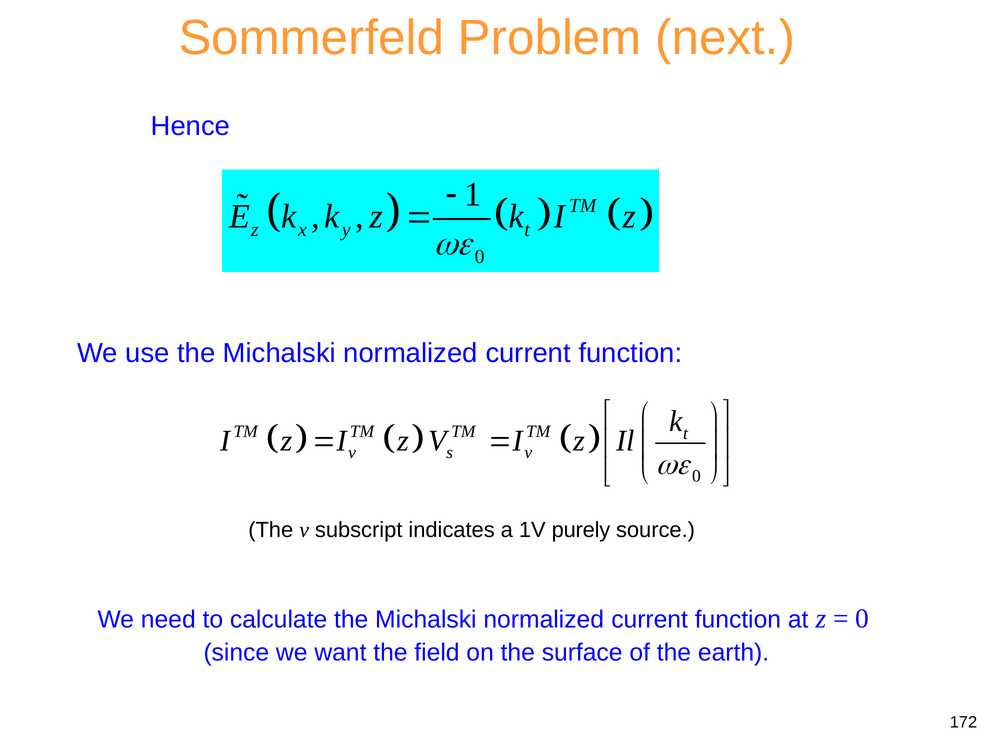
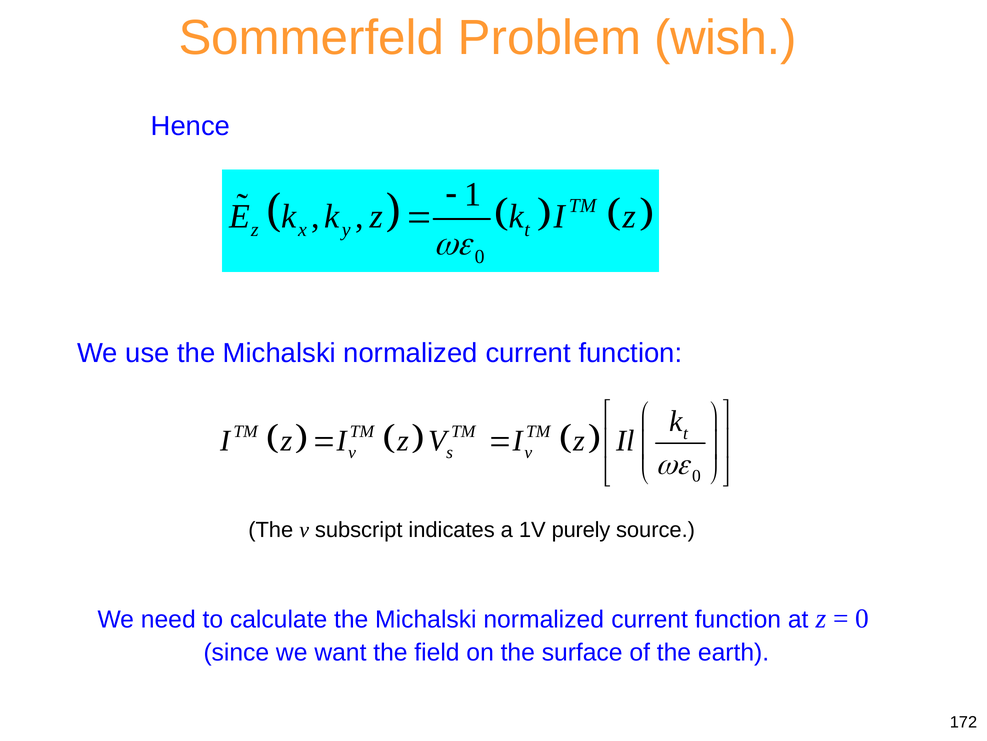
next: next -> wish
